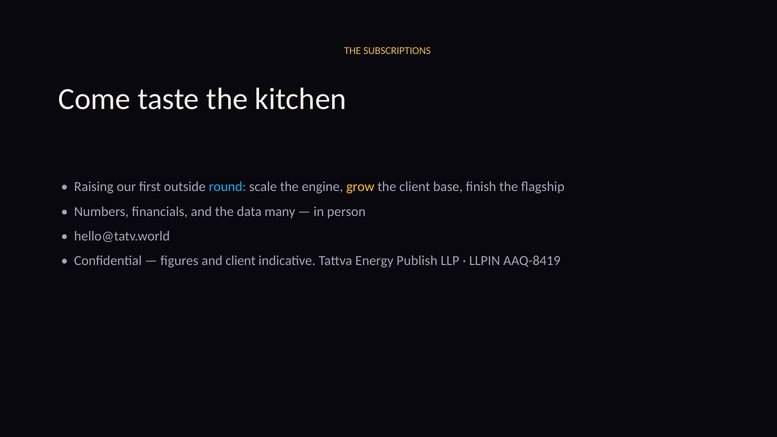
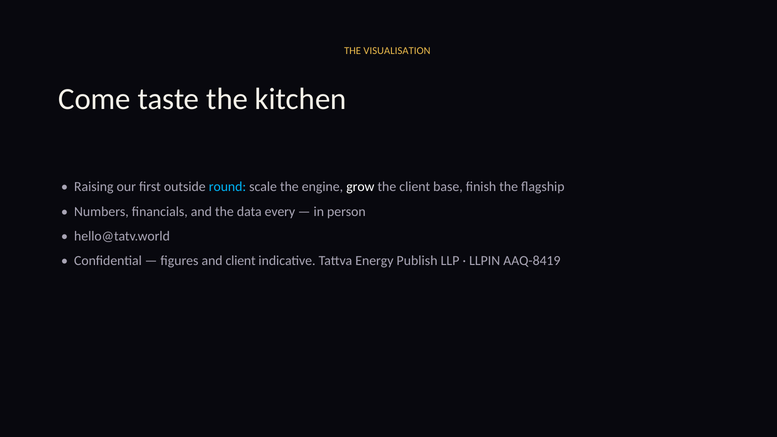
SUBSCRIPTIONS: SUBSCRIPTIONS -> VISUALISATION
grow colour: yellow -> white
many: many -> every
